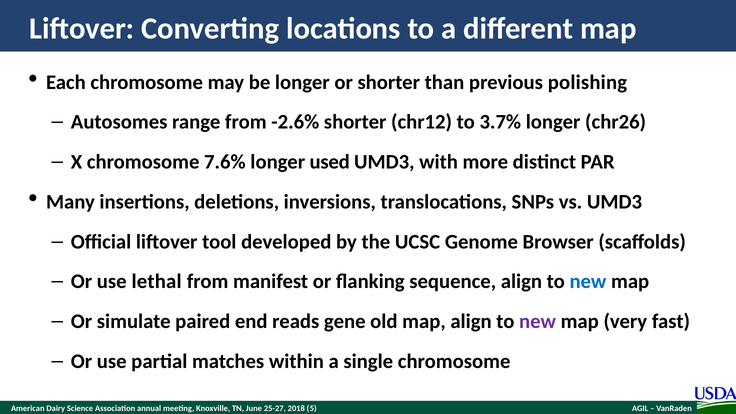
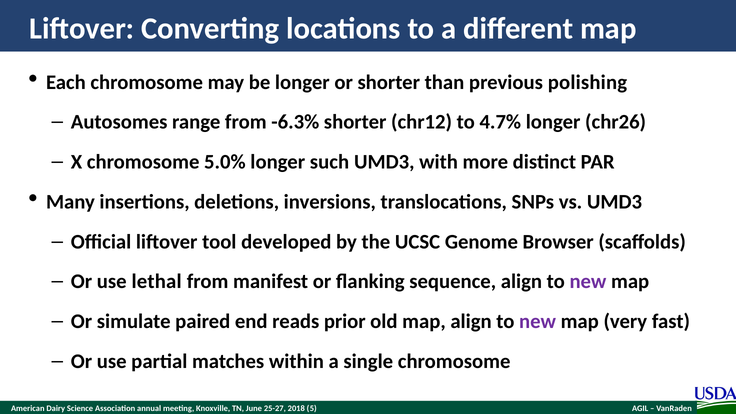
-2.6%: -2.6% -> -6.3%
3.7%: 3.7% -> 4.7%
7.6%: 7.6% -> 5.0%
used: used -> such
new at (588, 282) colour: blue -> purple
gene: gene -> prior
